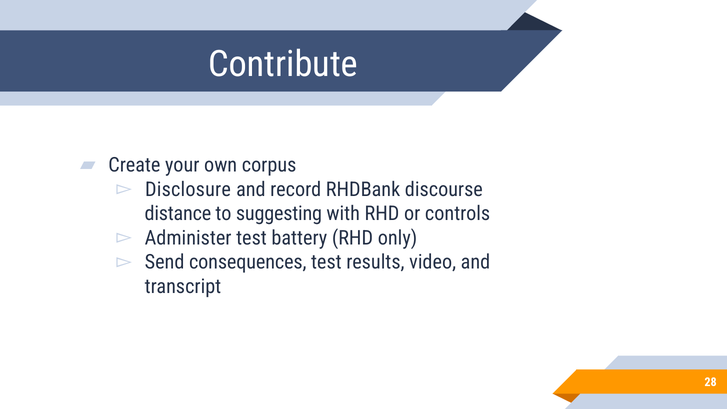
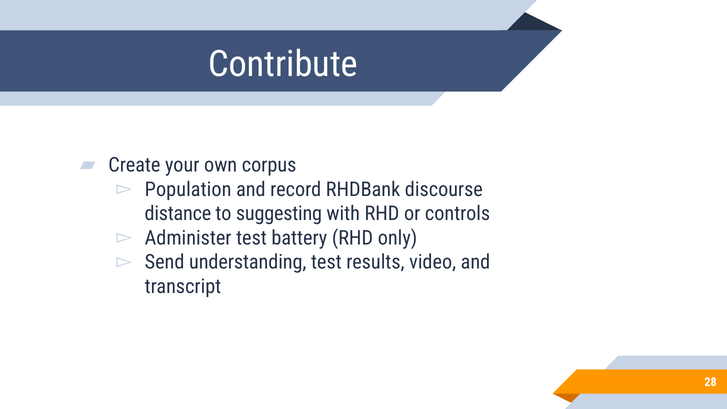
Disclosure: Disclosure -> Population
consequences: consequences -> understanding
